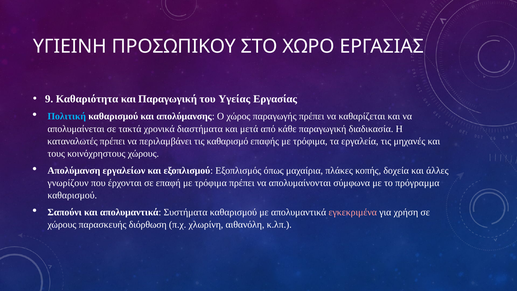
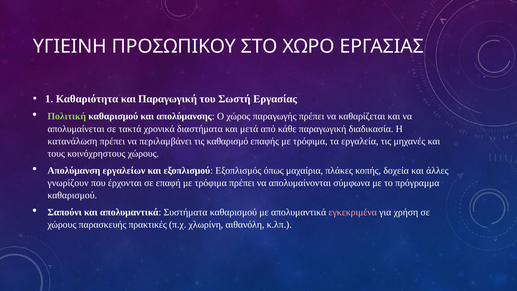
9: 9 -> 1
Υγείας: Υγείας -> Σωστή
Πολιτική colour: light blue -> light green
καταναλωτές: καταναλωτές -> κατανάλωση
διόρθωση: διόρθωση -> πρακτικές
